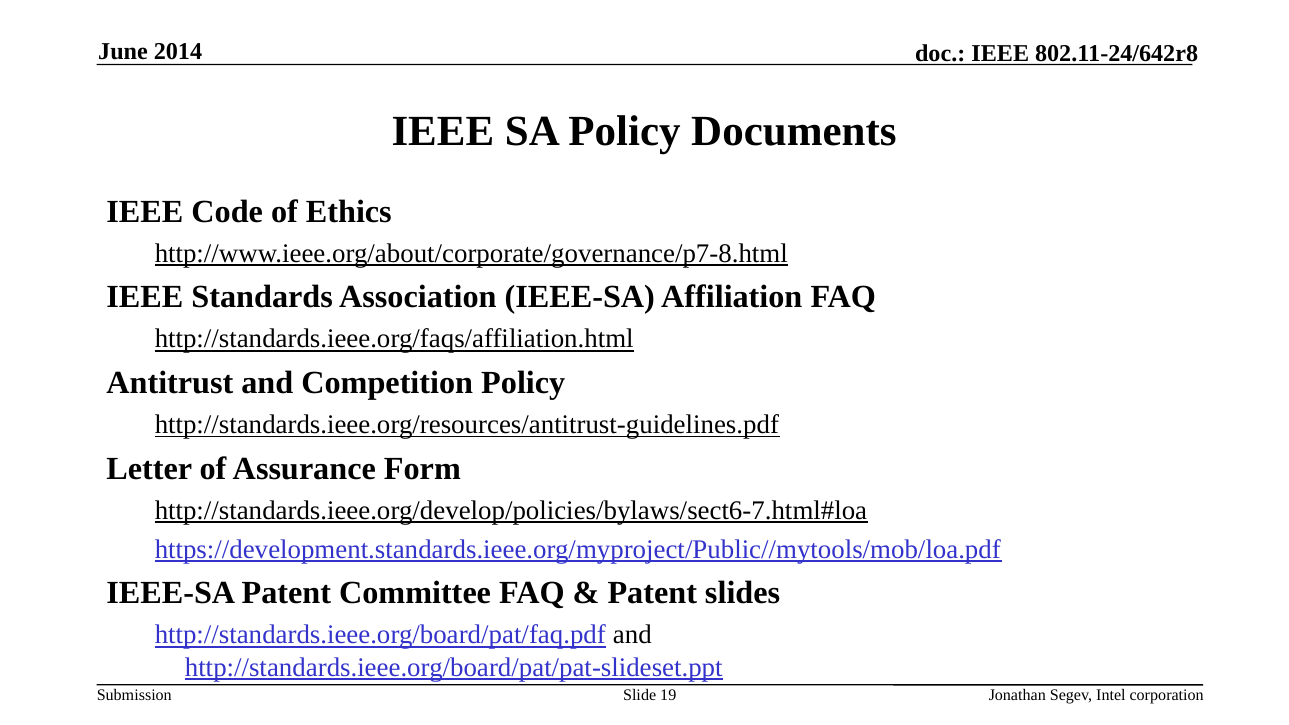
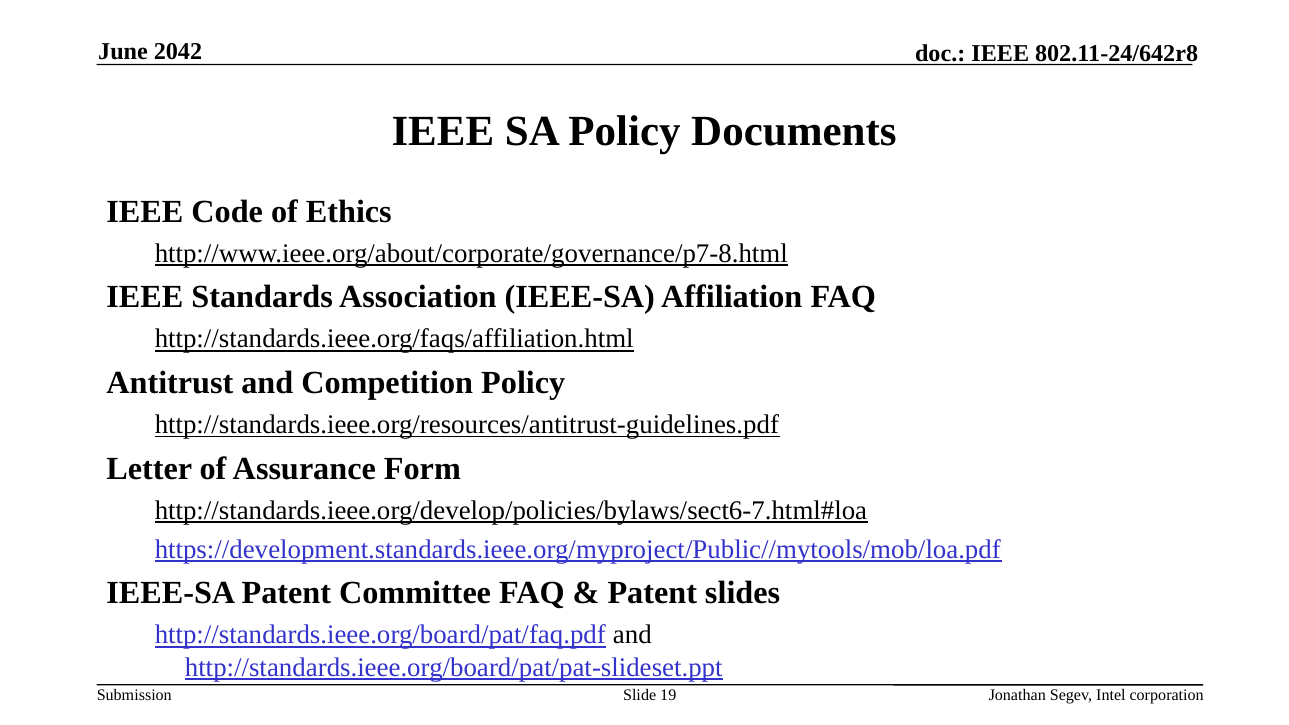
2014: 2014 -> 2042
